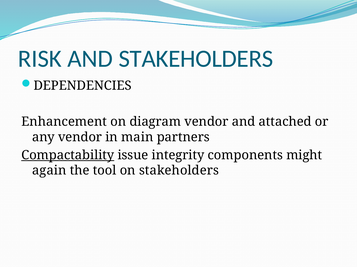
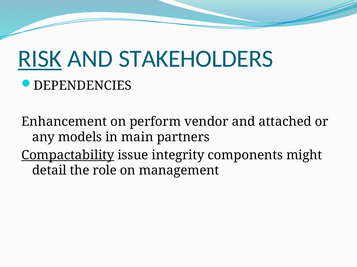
RISK underline: none -> present
diagram: diagram -> perform
any vendor: vendor -> models
again: again -> detail
tool: tool -> role
on stakeholders: stakeholders -> management
